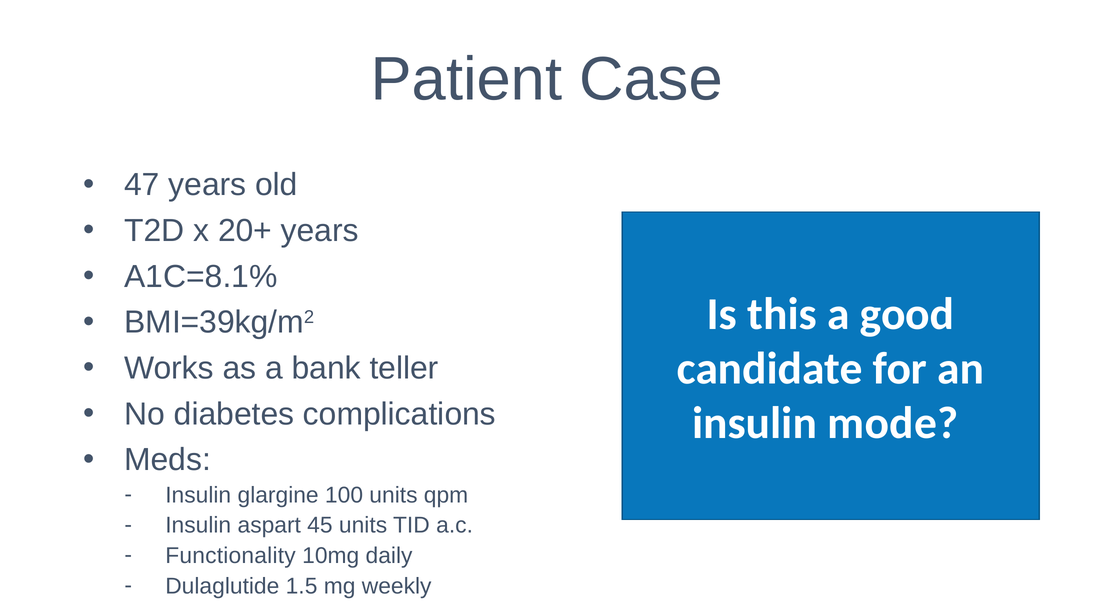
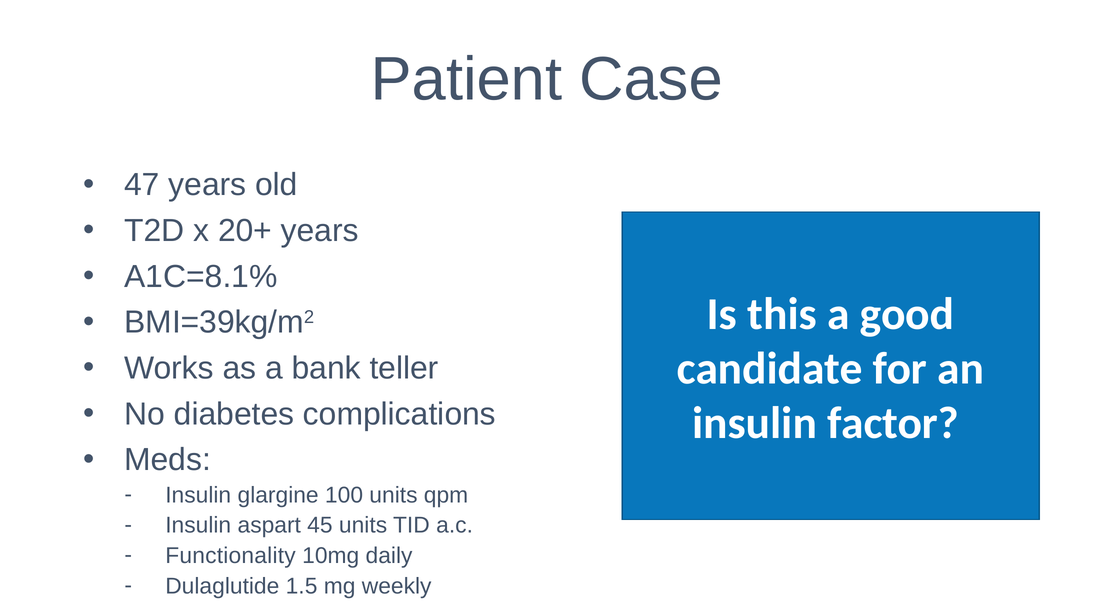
mode: mode -> factor
